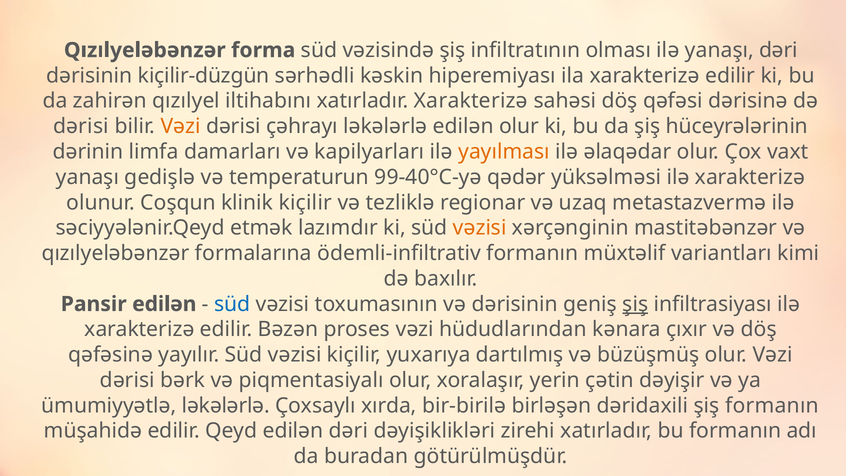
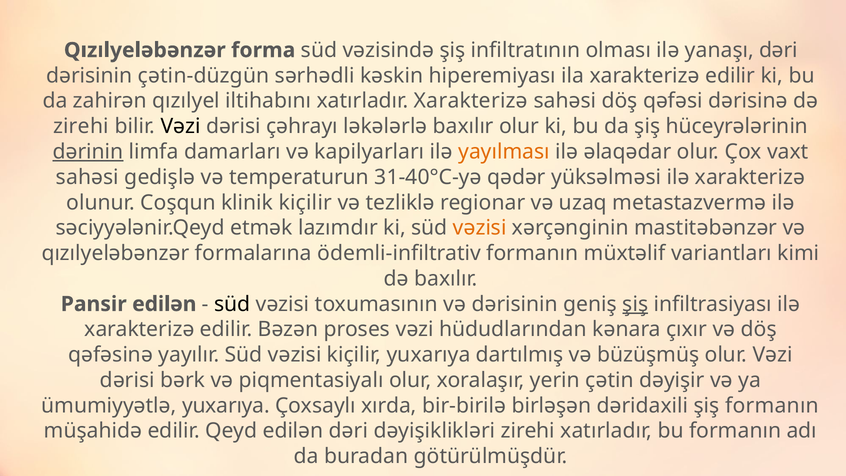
kiçilir-düzgün: kiçilir-düzgün -> çətin-düzgün
dərisi at (81, 126): dərisi -> zirehi
Vəzi at (181, 126) colour: orange -> black
ləkələrlə edilən: edilən -> baxılır
dərinin underline: none -> present
yanaşı at (87, 177): yanaşı -> sahəsi
99-40°C-yə: 99-40°C-yə -> 31-40°C-yə
süd at (232, 304) colour: blue -> black
ümumiyyətlə ləkələrlə: ləkələrlə -> yuxarıya
